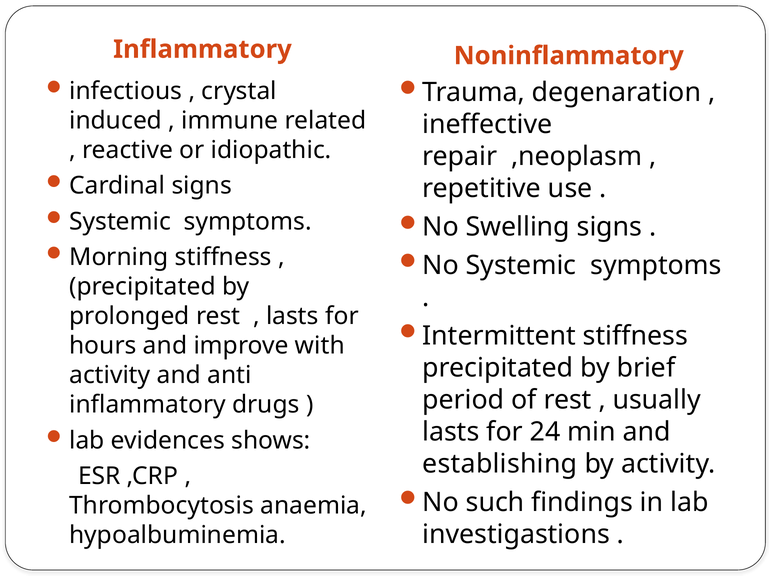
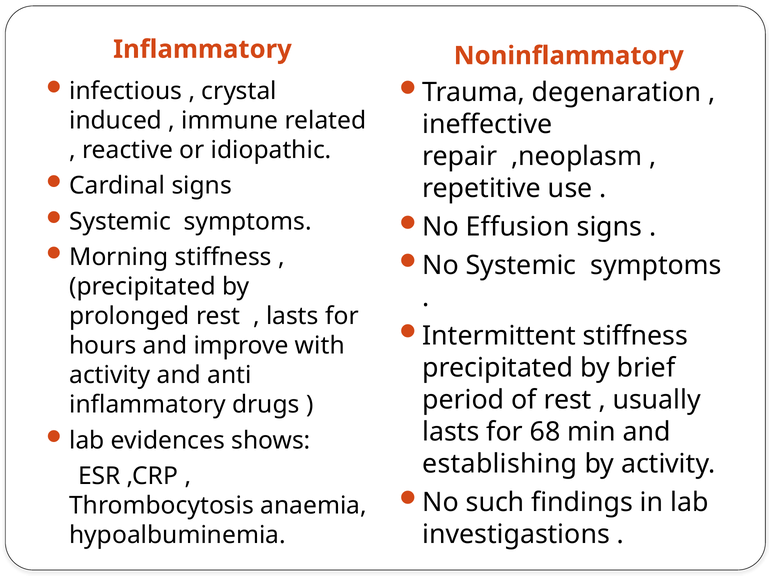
Swelling: Swelling -> Effusion
24: 24 -> 68
